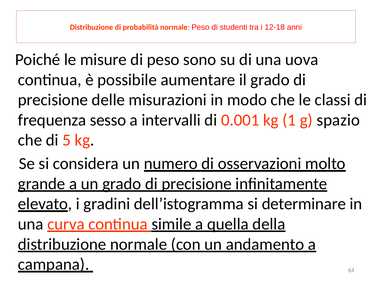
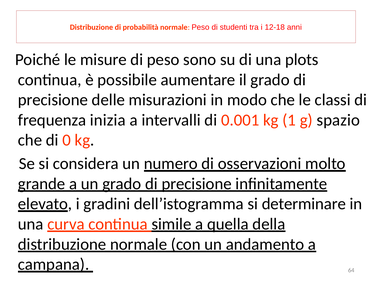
uova: uova -> plots
sesso: sesso -> inizia
5: 5 -> 0
